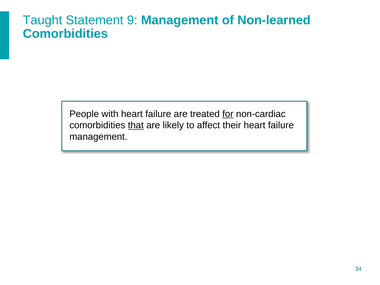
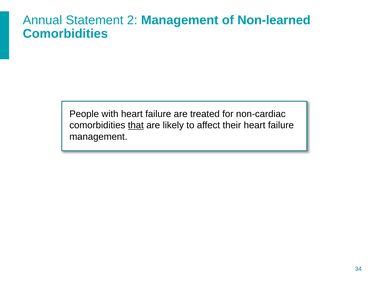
Taught: Taught -> Annual
9: 9 -> 2
for underline: present -> none
